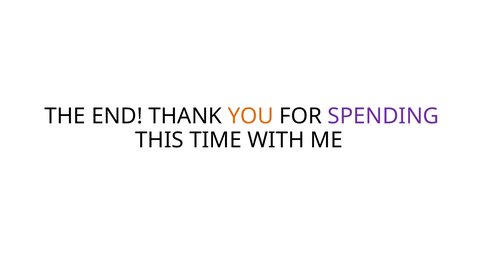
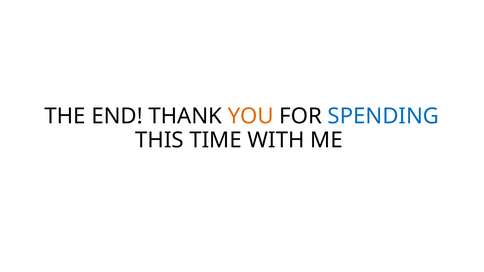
SPENDING colour: purple -> blue
